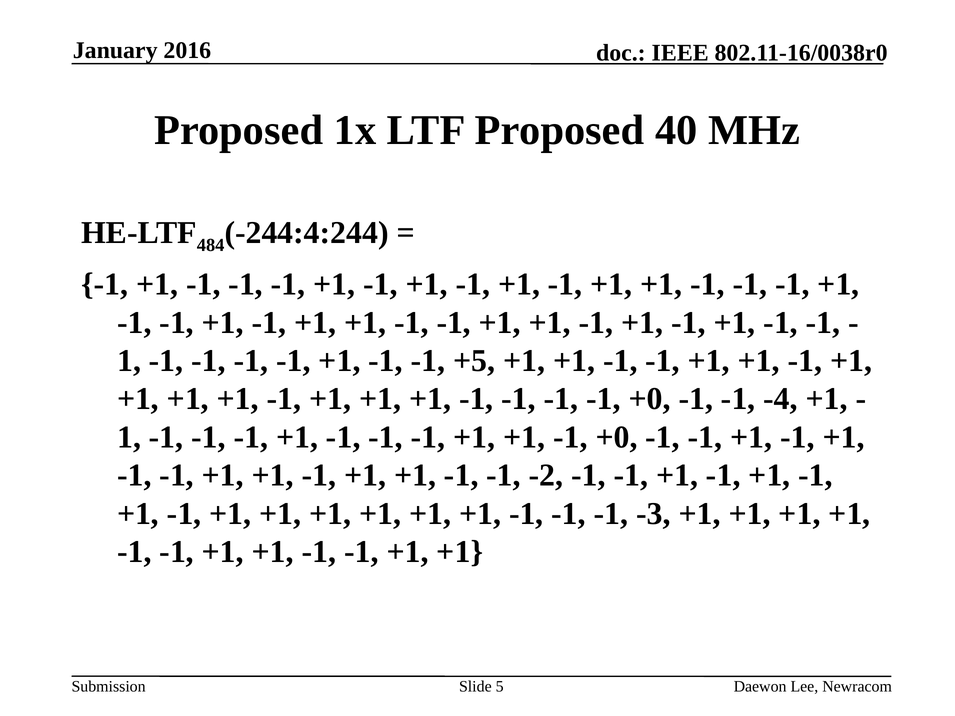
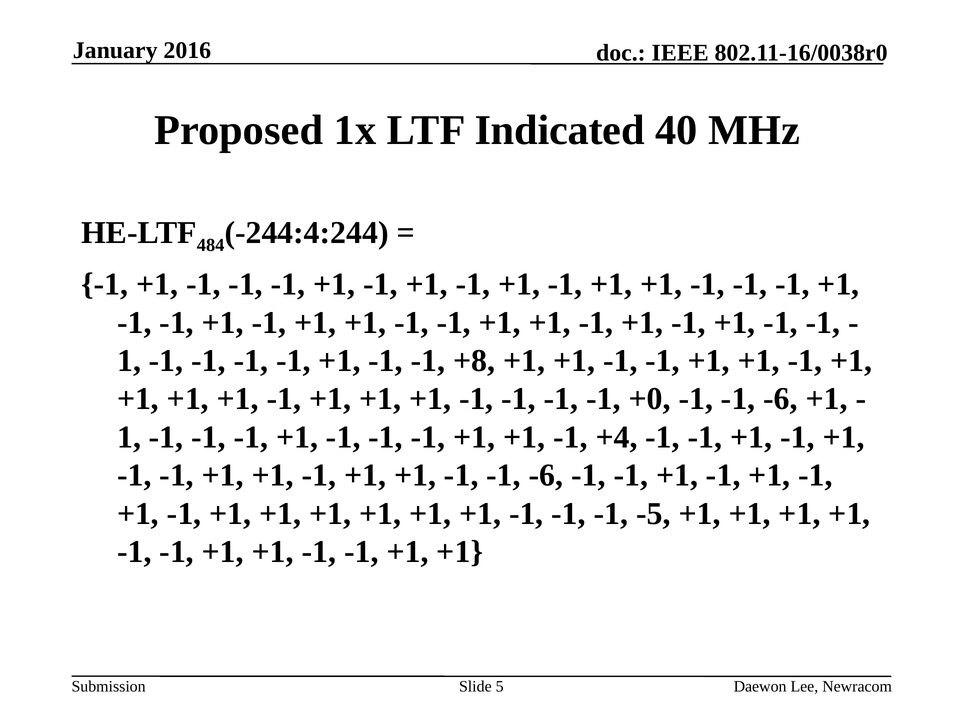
LTF Proposed: Proposed -> Indicated
+5: +5 -> +8
+0 -1 -1 -4: -4 -> -6
+1 -1 +0: +0 -> +4
+1 -1 -1 -2: -2 -> -6
-3: -3 -> -5
